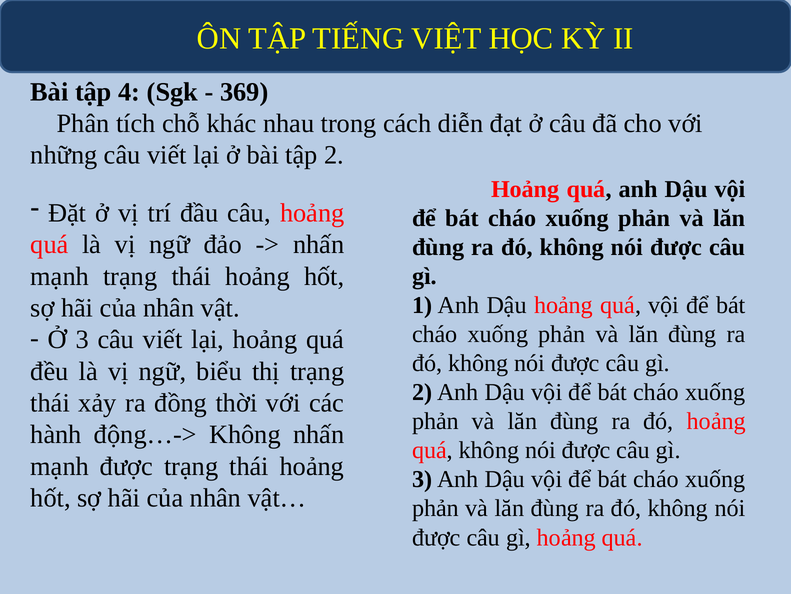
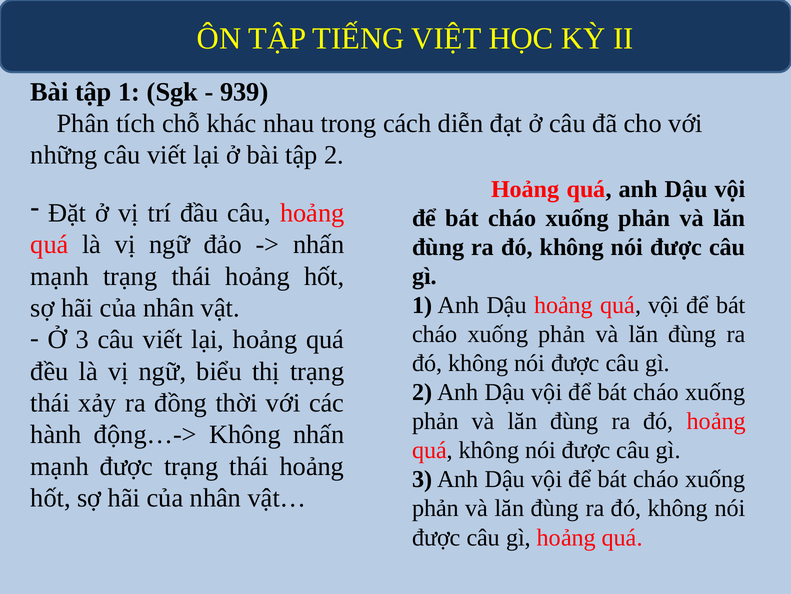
tập 4: 4 -> 1
369: 369 -> 939
